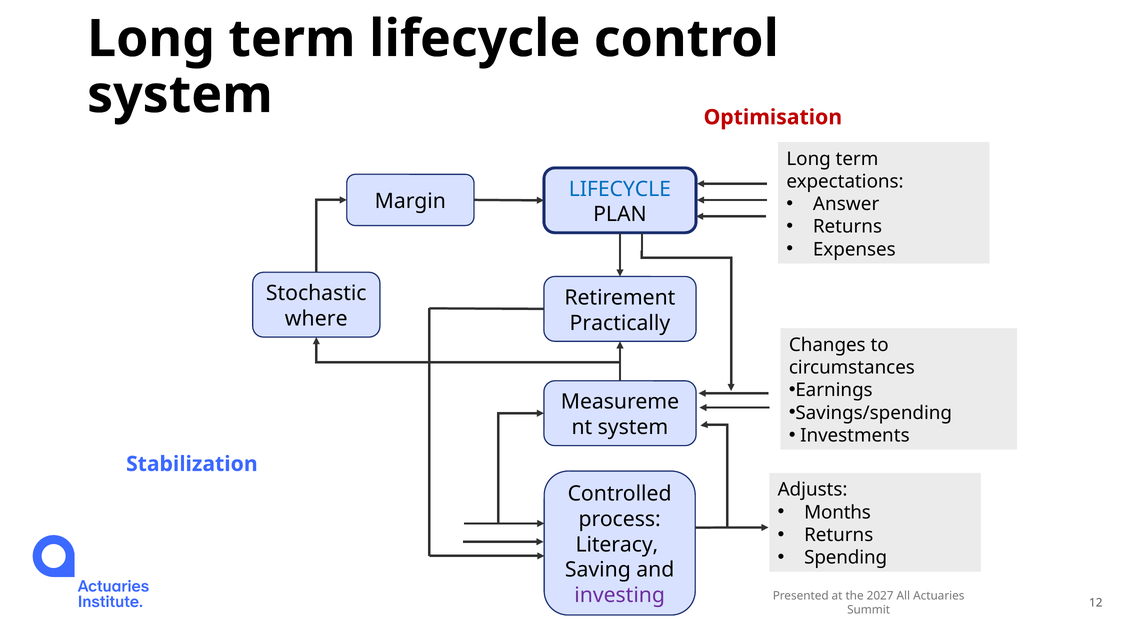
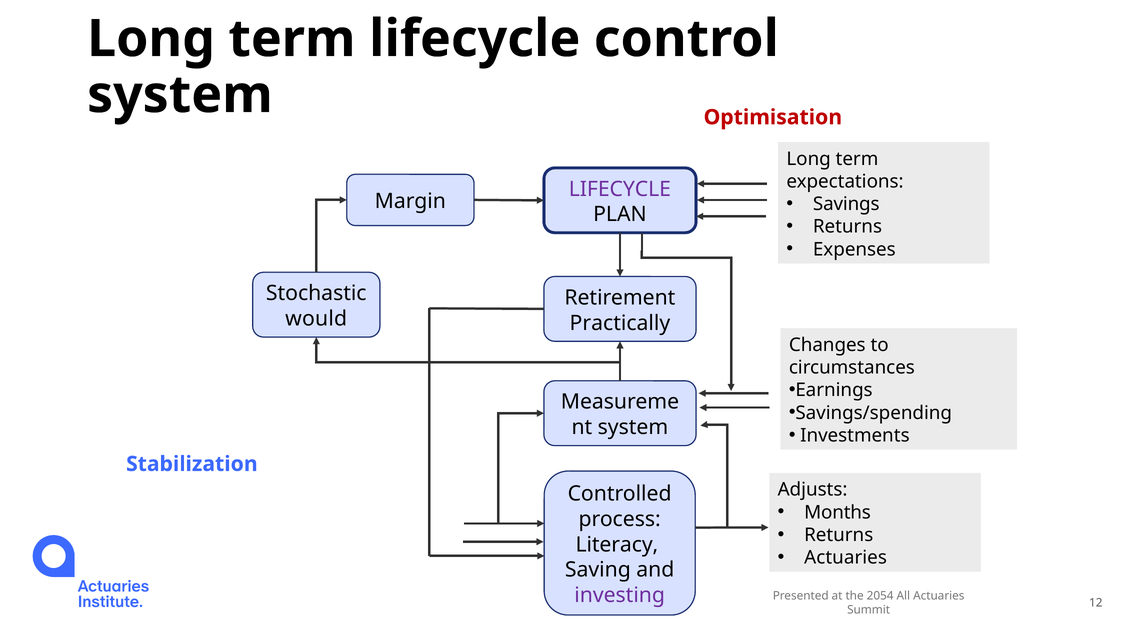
LIFECYCLE at (620, 189) colour: blue -> purple
Answer: Answer -> Savings
where: where -> would
Spending at (846, 558): Spending -> Actuaries
2027: 2027 -> 2054
